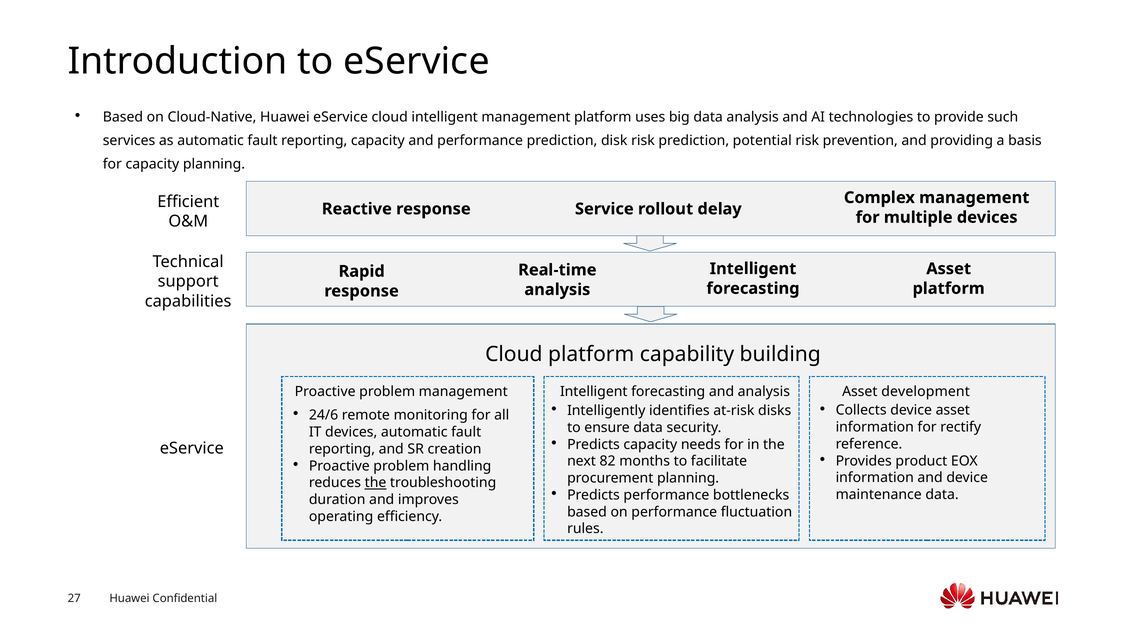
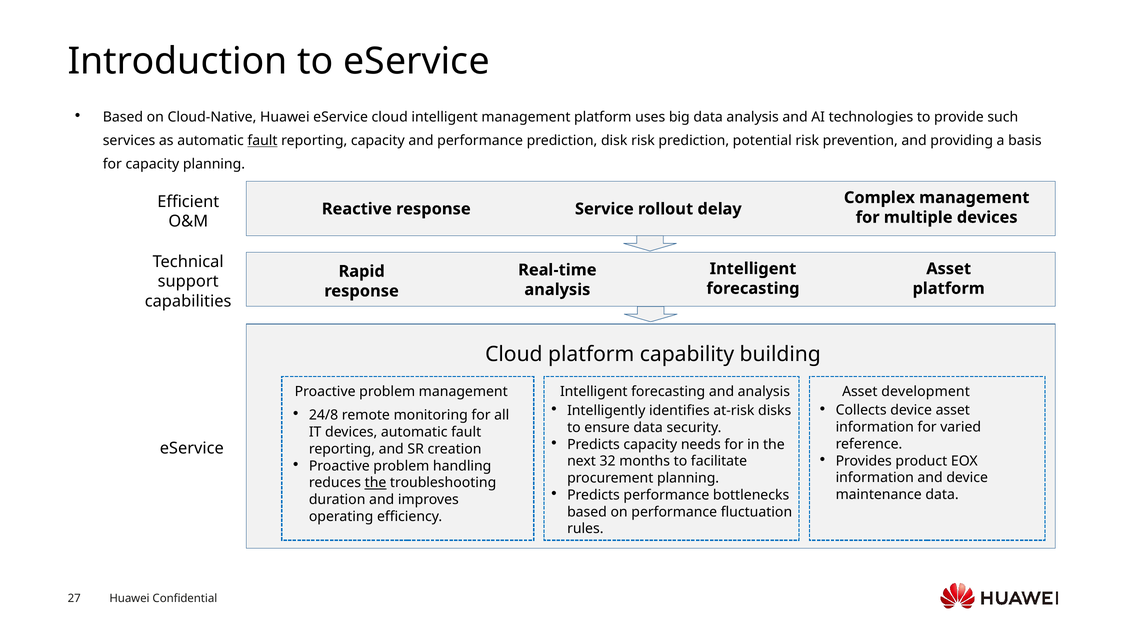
fault at (263, 141) underline: none -> present
24/6: 24/6 -> 24/8
rectify: rectify -> varied
82: 82 -> 32
